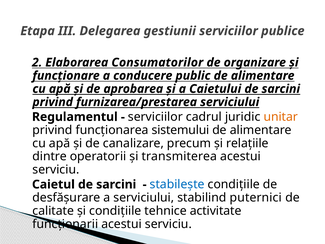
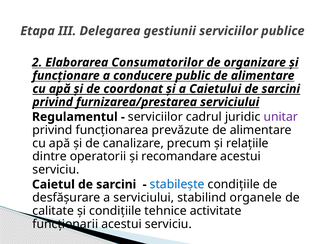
aprobarea: aprobarea -> coordonat
unitar colour: orange -> purple
sistemului: sistemului -> prevăzute
transmiterea: transmiterea -> recomandare
puternici: puternici -> organele
